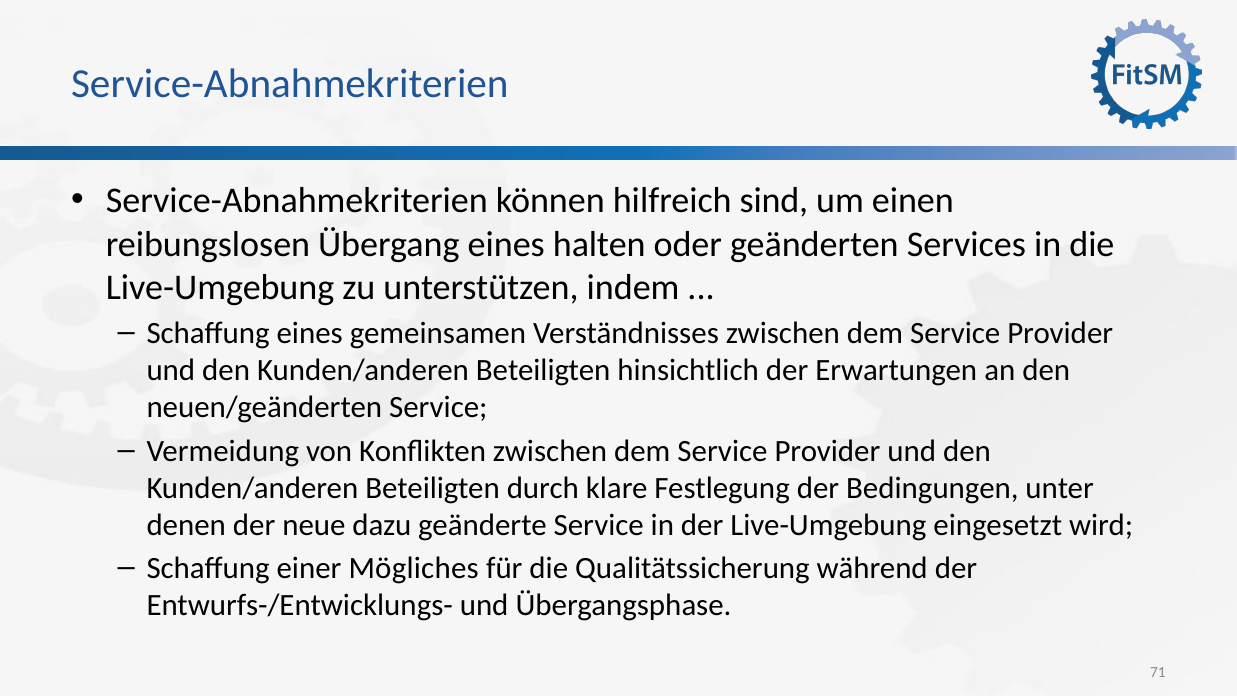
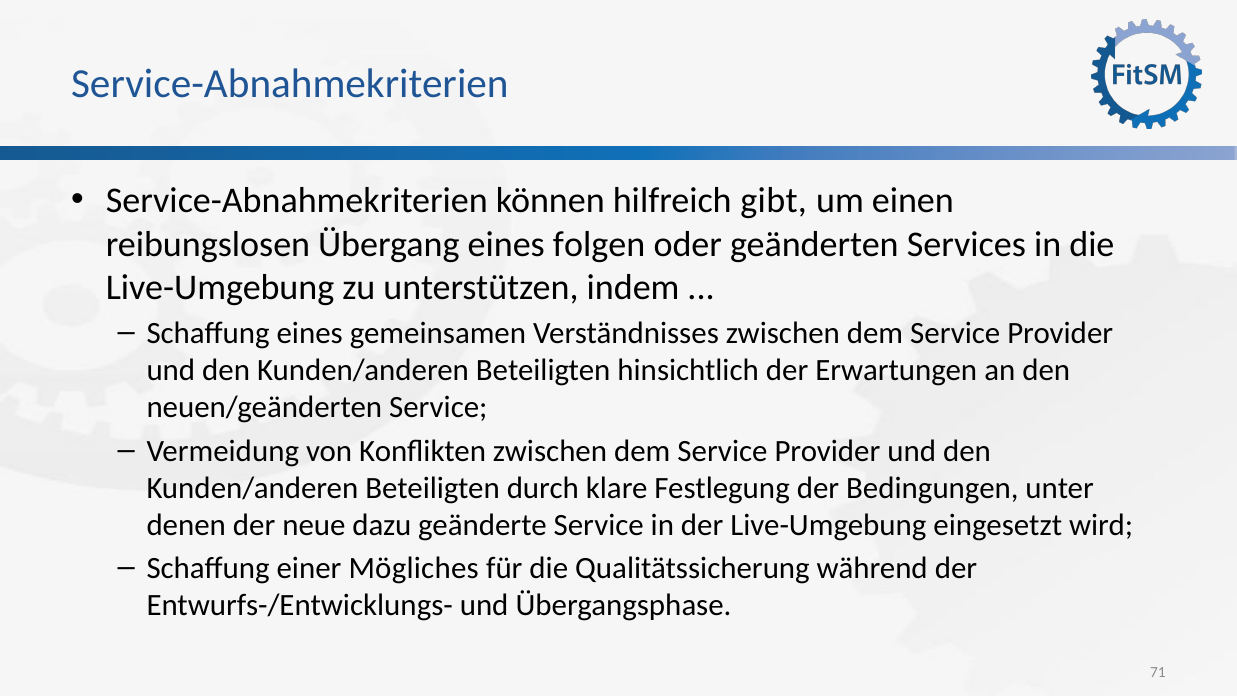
sind: sind -> gibt
halten: halten -> folgen
